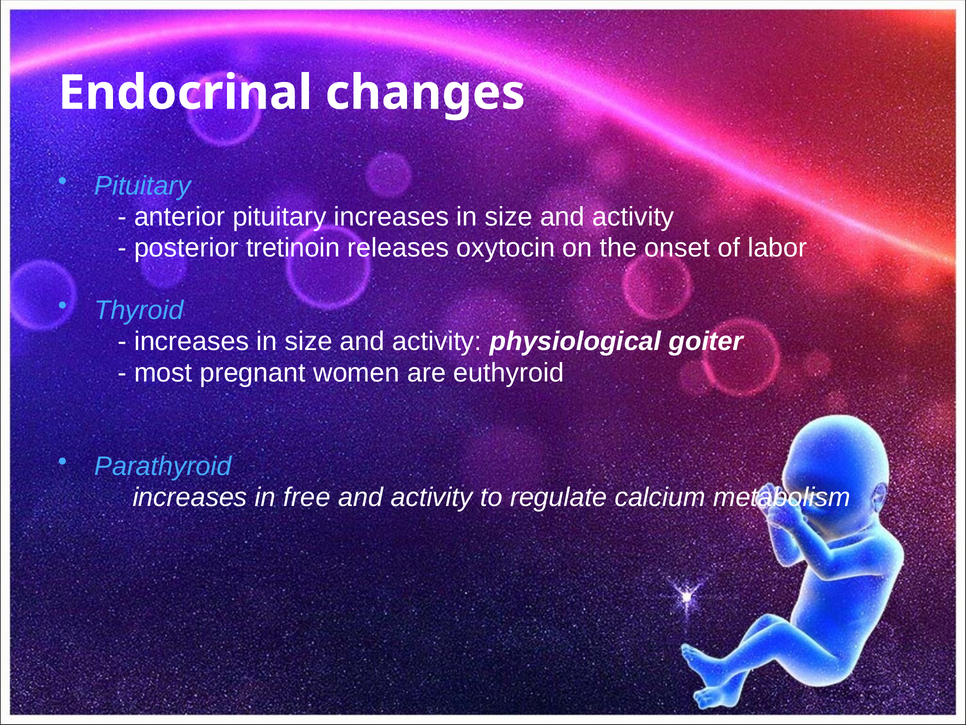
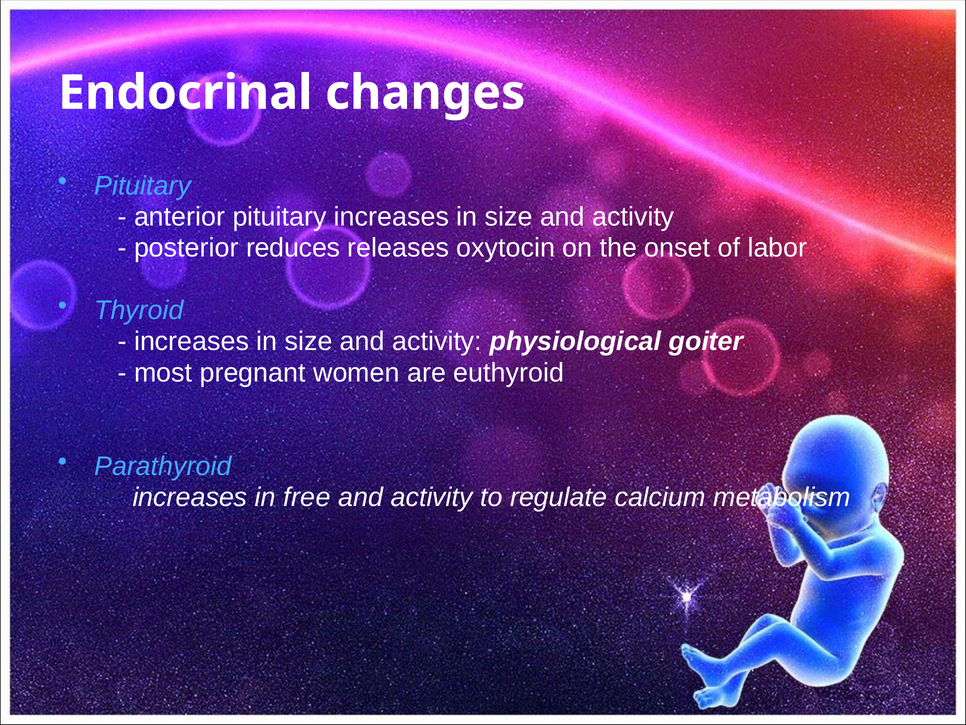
tretinoin: tretinoin -> reduces
